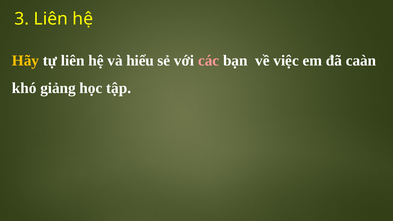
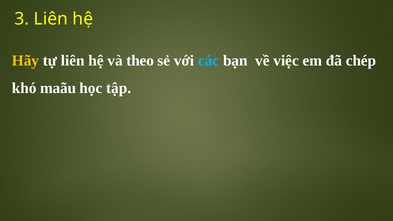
hiểu: hiểu -> theo
các colour: pink -> light blue
caàn: caàn -> chép
giảng: giảng -> maãu
